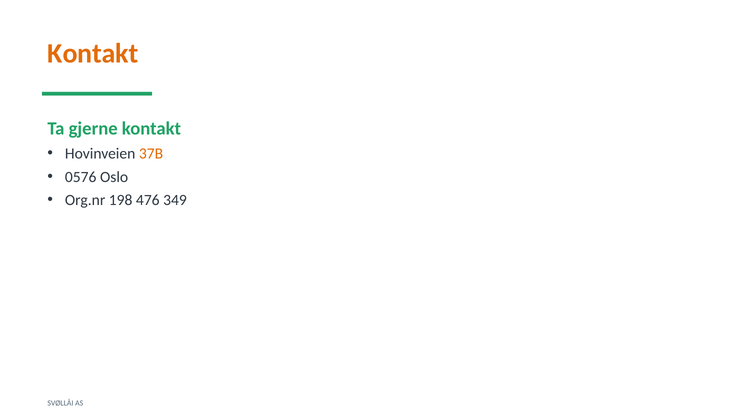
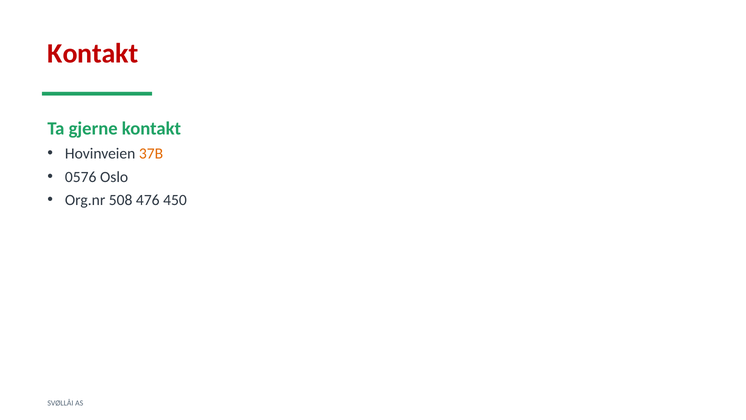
Kontakt at (93, 53) colour: orange -> red
198: 198 -> 508
349: 349 -> 450
